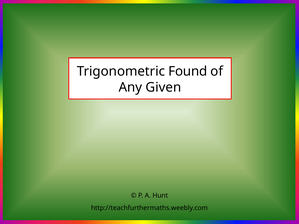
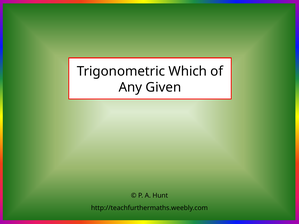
Found: Found -> Which
